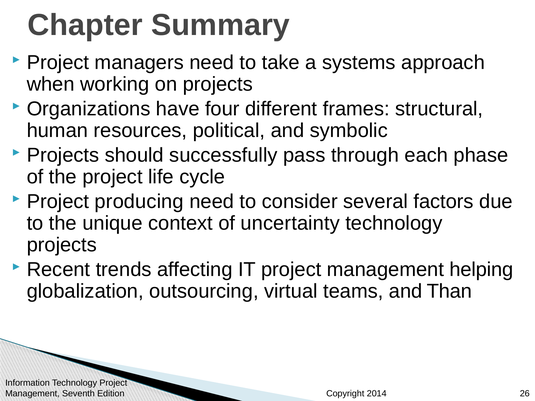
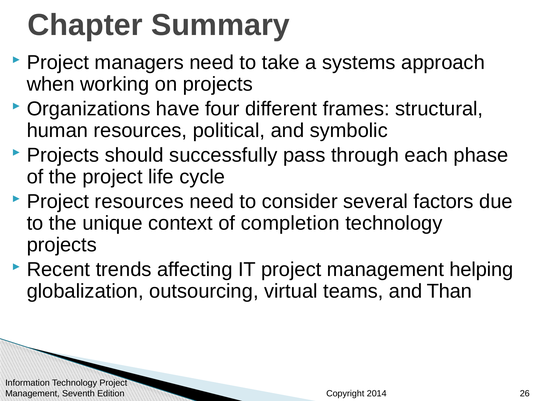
Project producing: producing -> resources
uncertainty: uncertainty -> completion
